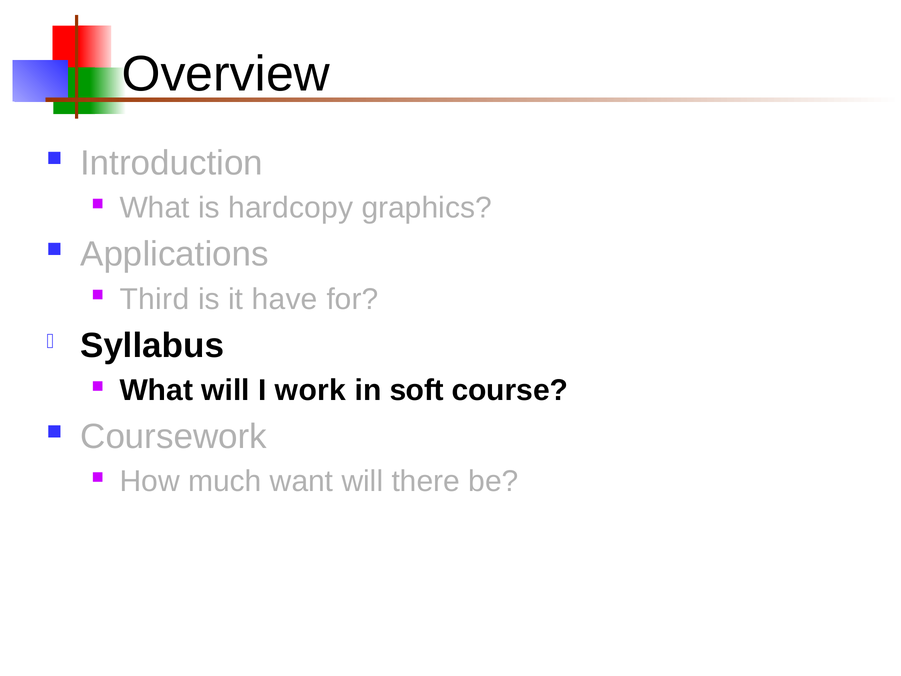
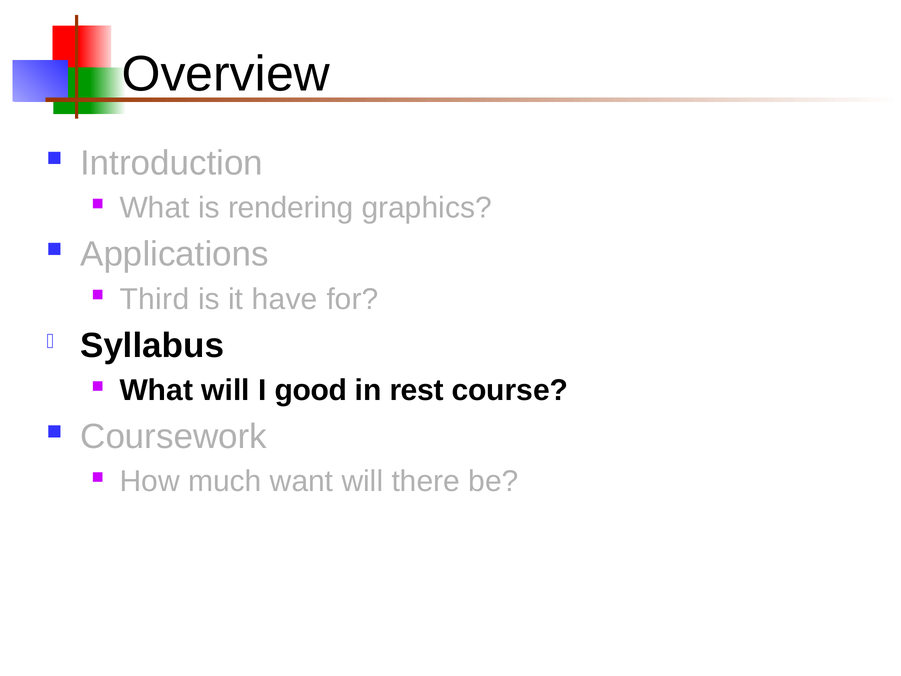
hardcopy: hardcopy -> rendering
work: work -> good
soft: soft -> rest
